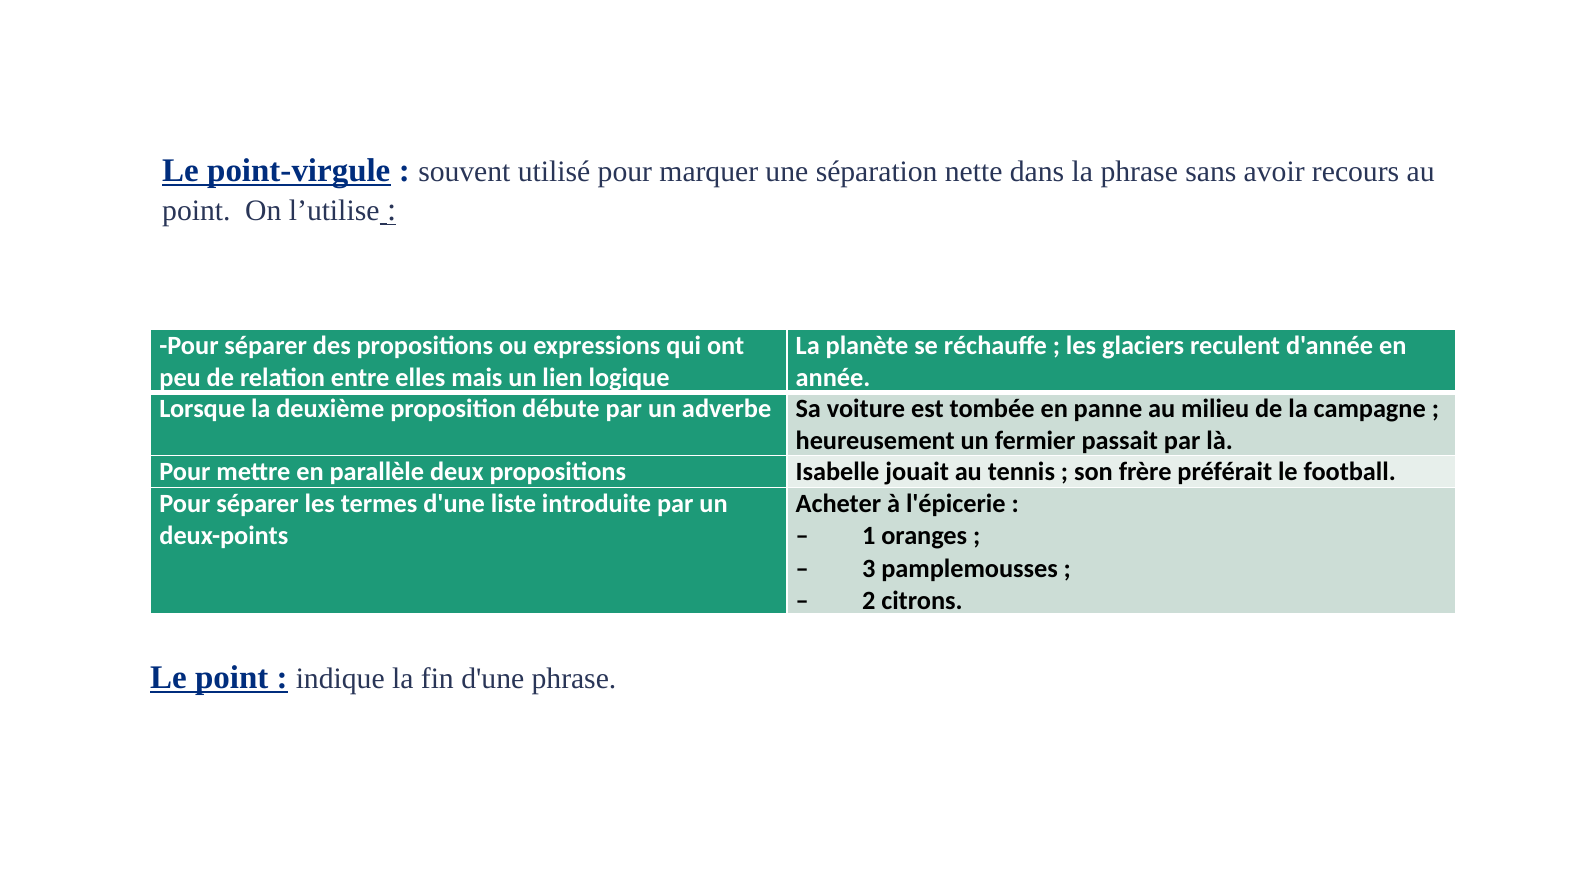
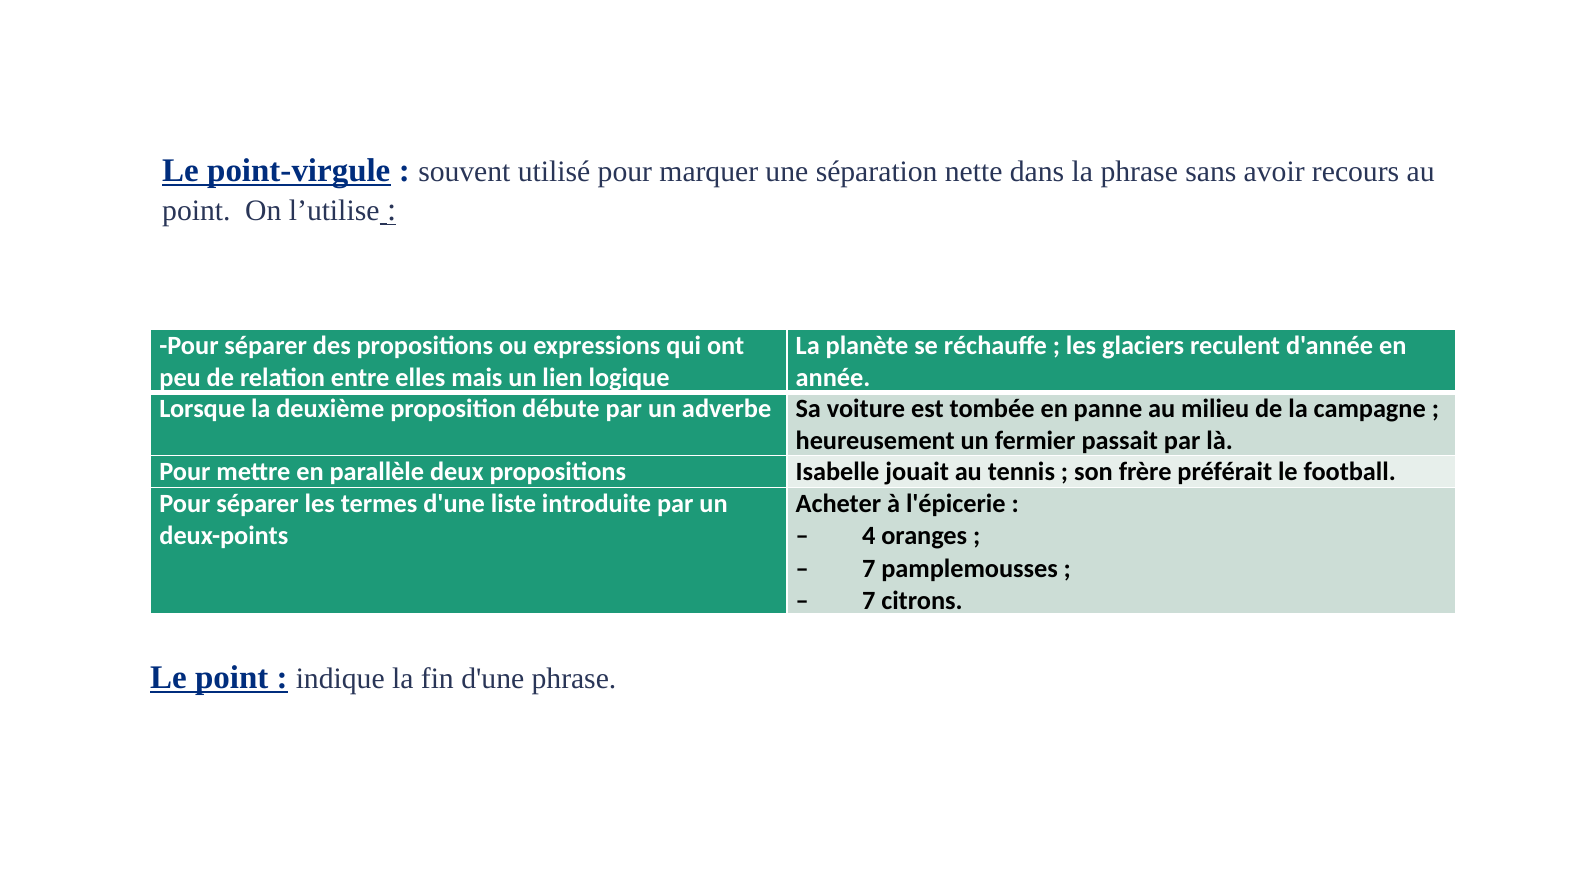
1: 1 -> 4
3 at (869, 569): 3 -> 7
2 at (869, 601): 2 -> 7
